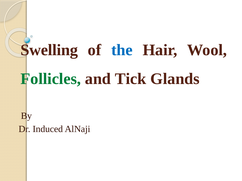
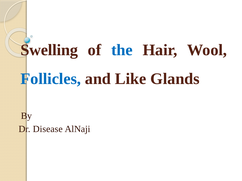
Follicles colour: green -> blue
Tick: Tick -> Like
Induced: Induced -> Disease
